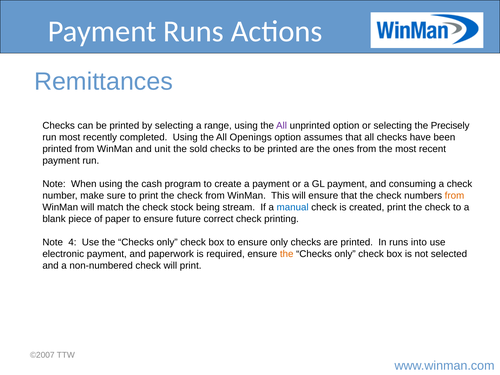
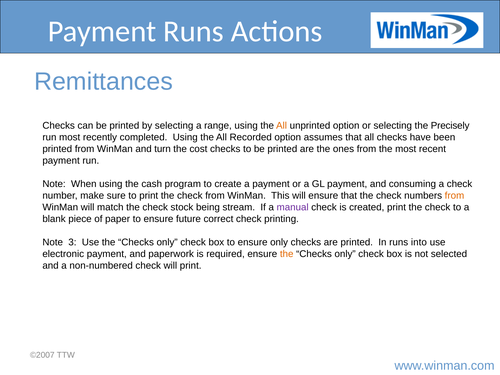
All at (282, 126) colour: purple -> orange
Openings: Openings -> Recorded
unit: unit -> turn
sold: sold -> cost
manual colour: blue -> purple
4: 4 -> 3
